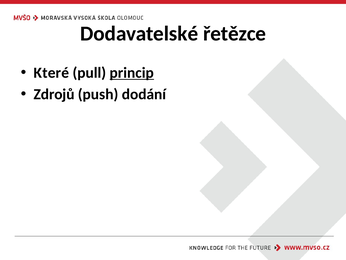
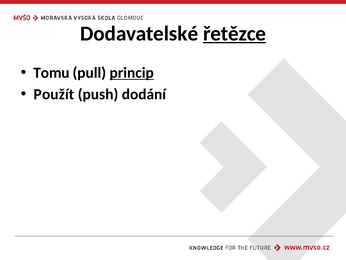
řetězce underline: none -> present
Které: Které -> Tomu
Zdrojů: Zdrojů -> Použít
